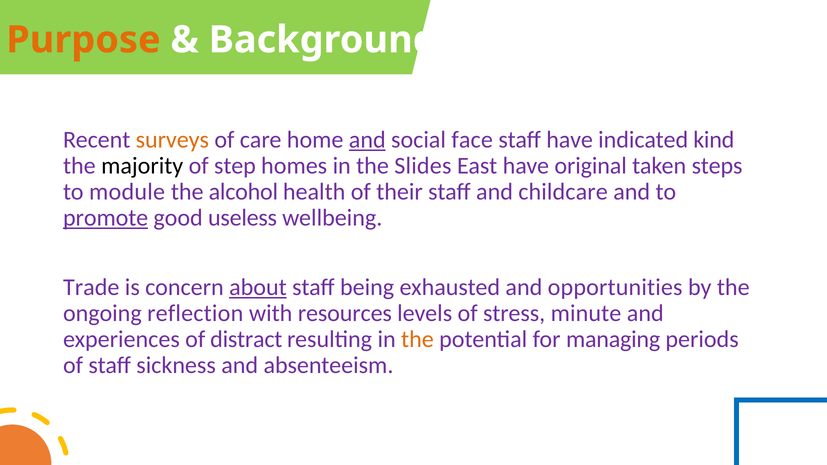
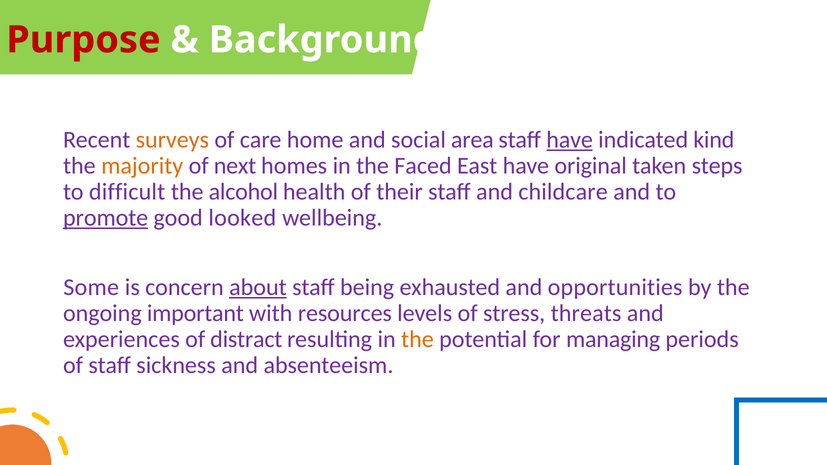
Purpose colour: orange -> red
and at (367, 140) underline: present -> none
face: face -> area
have at (570, 140) underline: none -> present
majority colour: black -> orange
step: step -> next
Slides: Slides -> Faced
module: module -> difficult
useless: useless -> looked
Trade: Trade -> Some
reflection: reflection -> important
minute: minute -> threats
